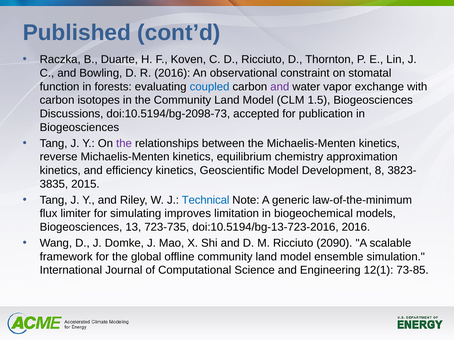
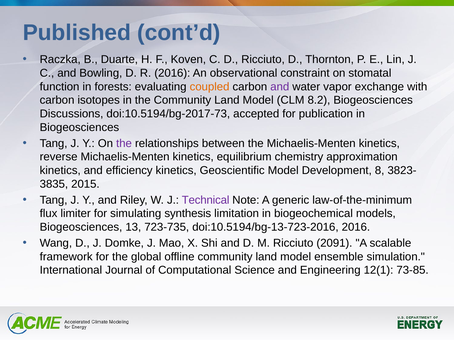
coupled colour: blue -> orange
1.5: 1.5 -> 8.2
doi:10.5194/bg-2098-73: doi:10.5194/bg-2098-73 -> doi:10.5194/bg-2017-73
Technical colour: blue -> purple
improves: improves -> synthesis
2090: 2090 -> 2091
